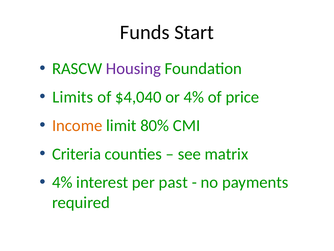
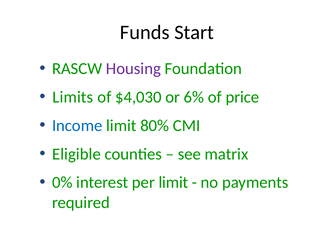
$4,040: $4,040 -> $4,030
or 4%: 4% -> 6%
Income colour: orange -> blue
Criteria: Criteria -> Eligible
4% at (62, 182): 4% -> 0%
per past: past -> limit
